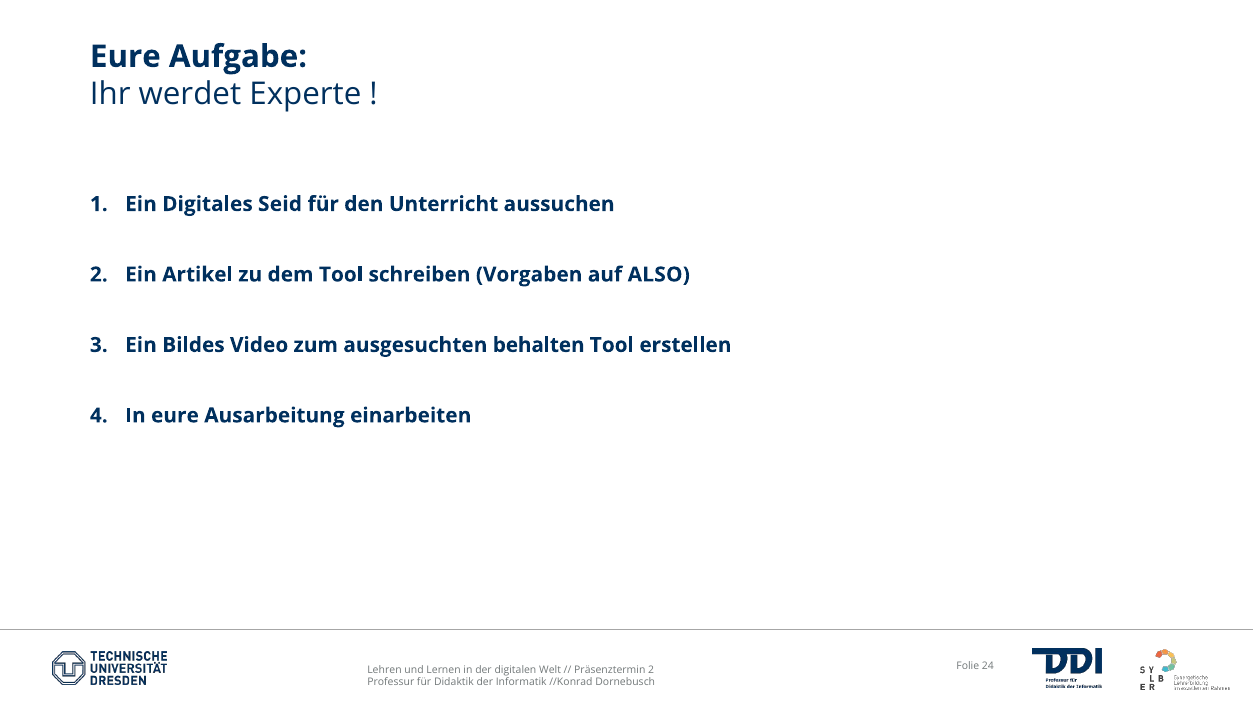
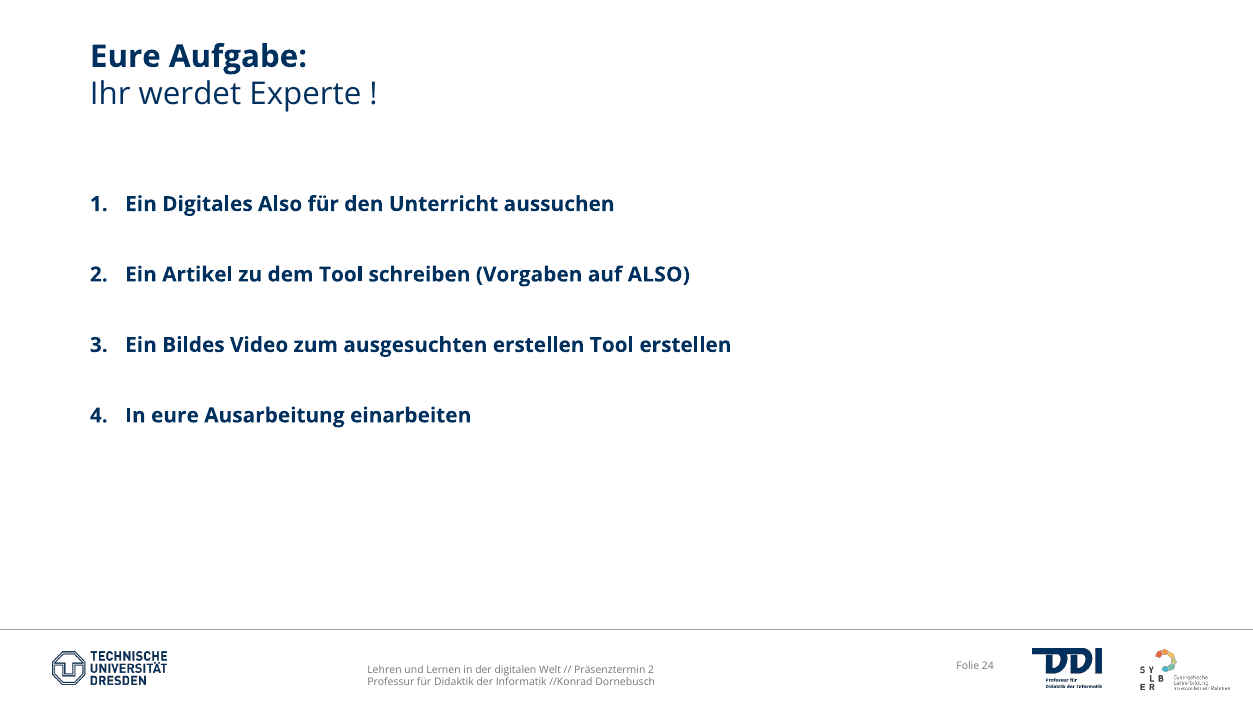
Digitales Seid: Seid -> Also
ausgesuchten behalten: behalten -> erstellen
